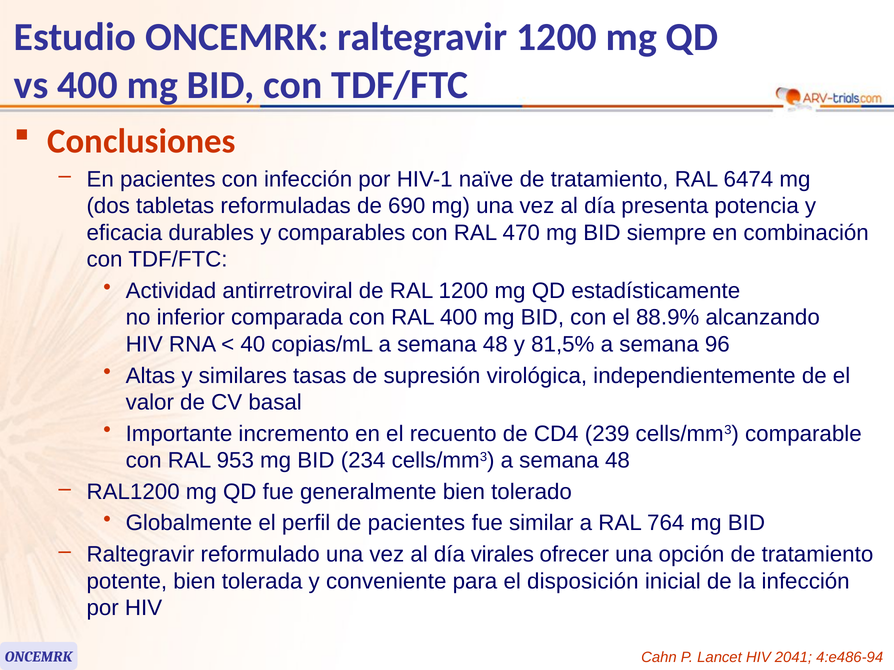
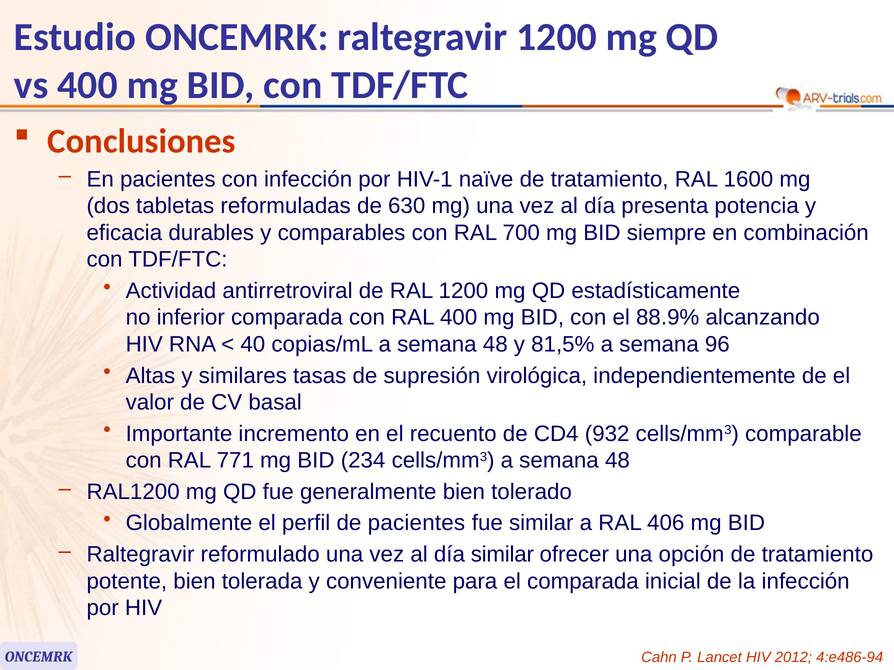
6474: 6474 -> 1600
690: 690 -> 630
470: 470 -> 700
239: 239 -> 932
953: 953 -> 771
764: 764 -> 406
día virales: virales -> similar
el disposición: disposición -> comparada
2041: 2041 -> 2012
